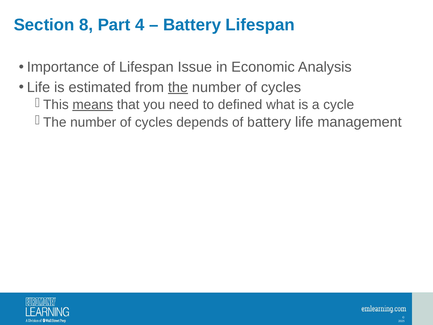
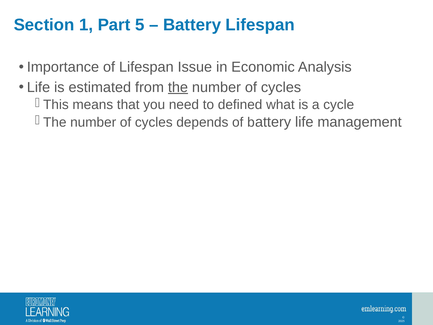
8: 8 -> 1
4: 4 -> 5
means underline: present -> none
